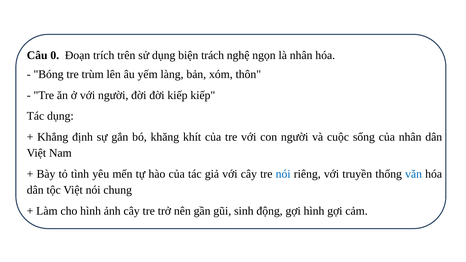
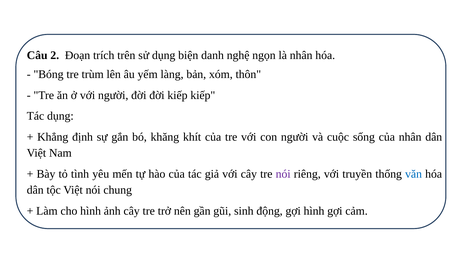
0: 0 -> 2
trách: trách -> danh
nói at (283, 174) colour: blue -> purple
